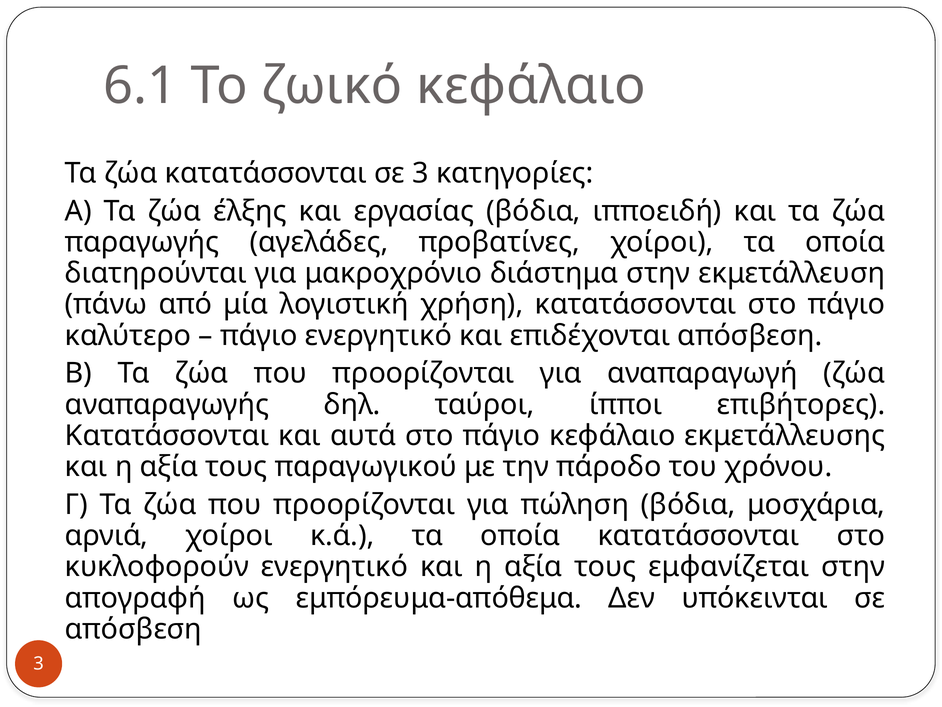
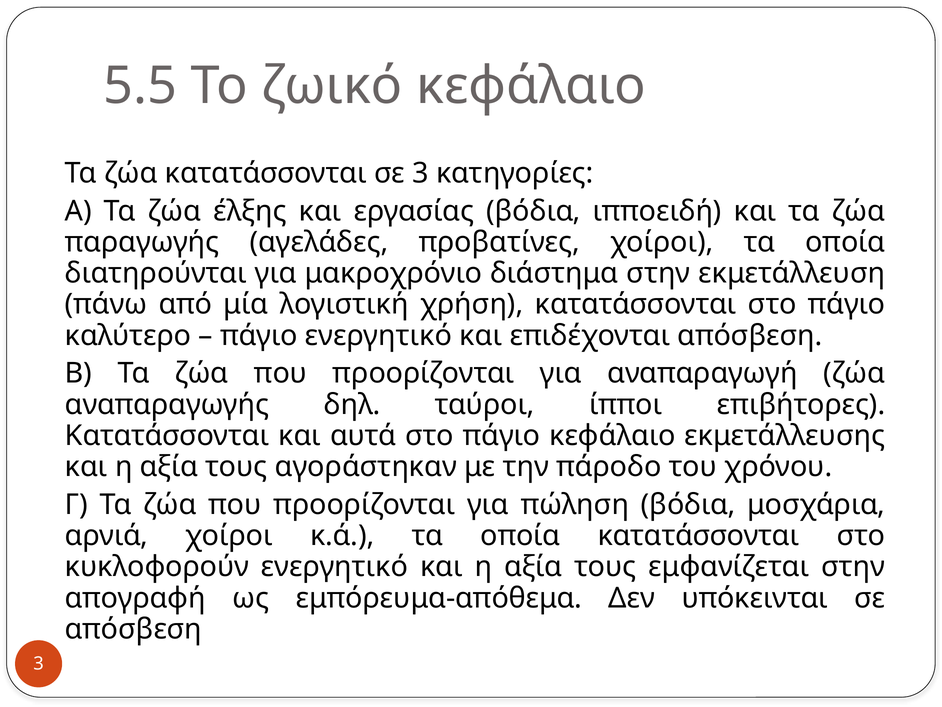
6.1: 6.1 -> 5.5
παραγωγικού: παραγωγικού -> αγοράστηκαν
